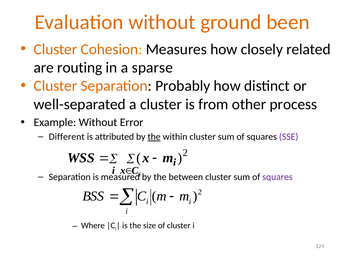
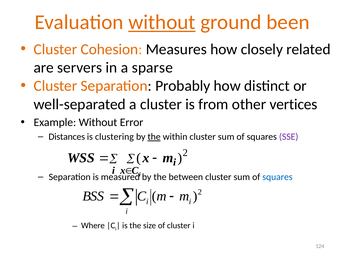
without at (162, 22) underline: none -> present
routing: routing -> servers
process: process -> vertices
Different: Different -> Distances
attributed: attributed -> clustering
squares at (277, 177) colour: purple -> blue
